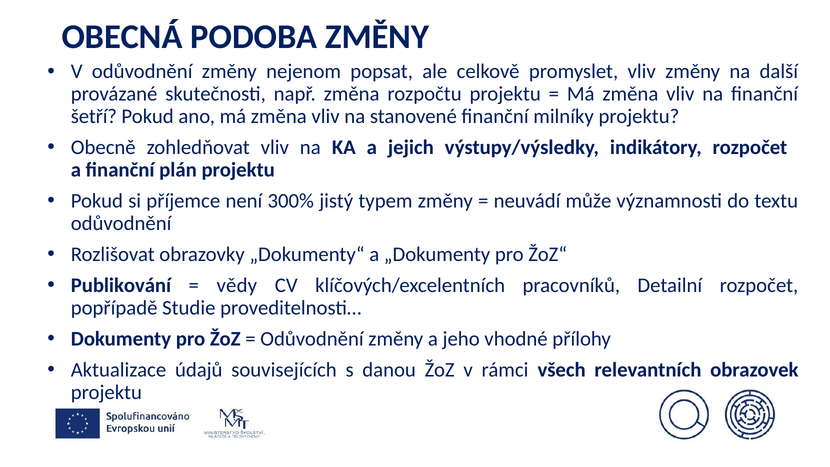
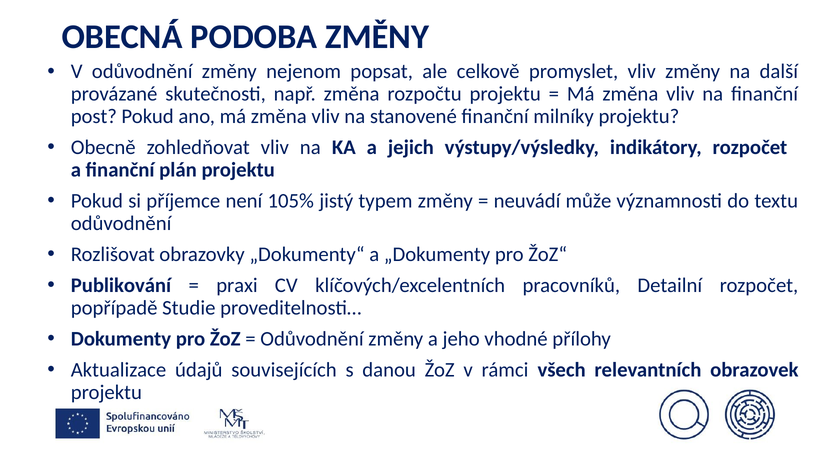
šetří: šetří -> post
300%: 300% -> 105%
vědy: vědy -> praxi
